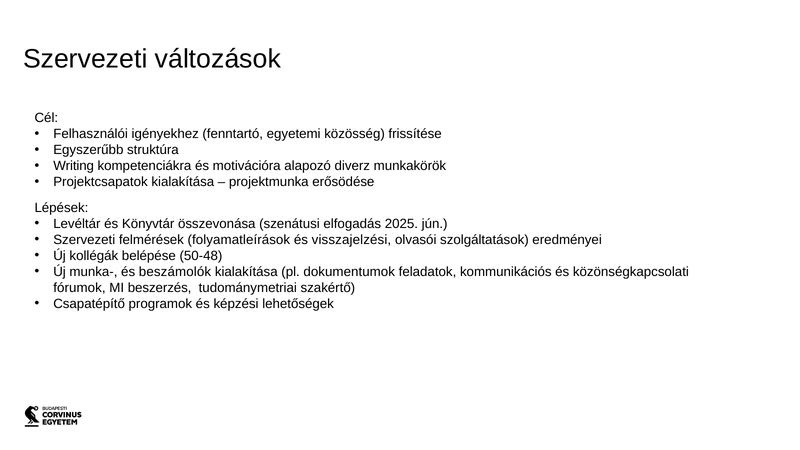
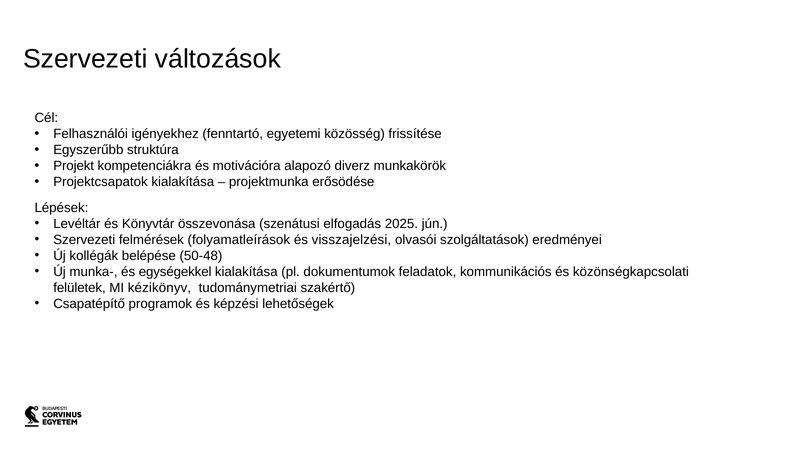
Writing: Writing -> Projekt
beszámolók: beszámolók -> egységekkel
fórumok: fórumok -> felületek
beszerzés: beszerzés -> kézikönyv
